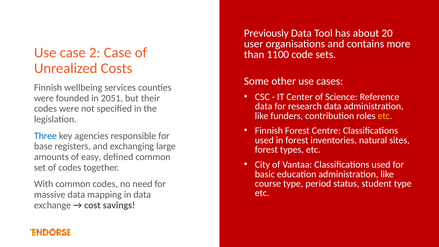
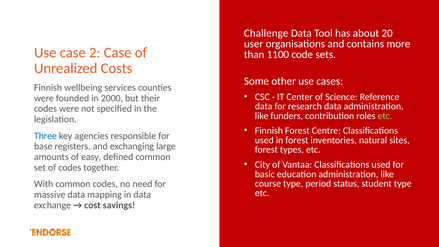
Previously: Previously -> Challenge
2051: 2051 -> 2000
etc at (385, 116) colour: yellow -> light green
